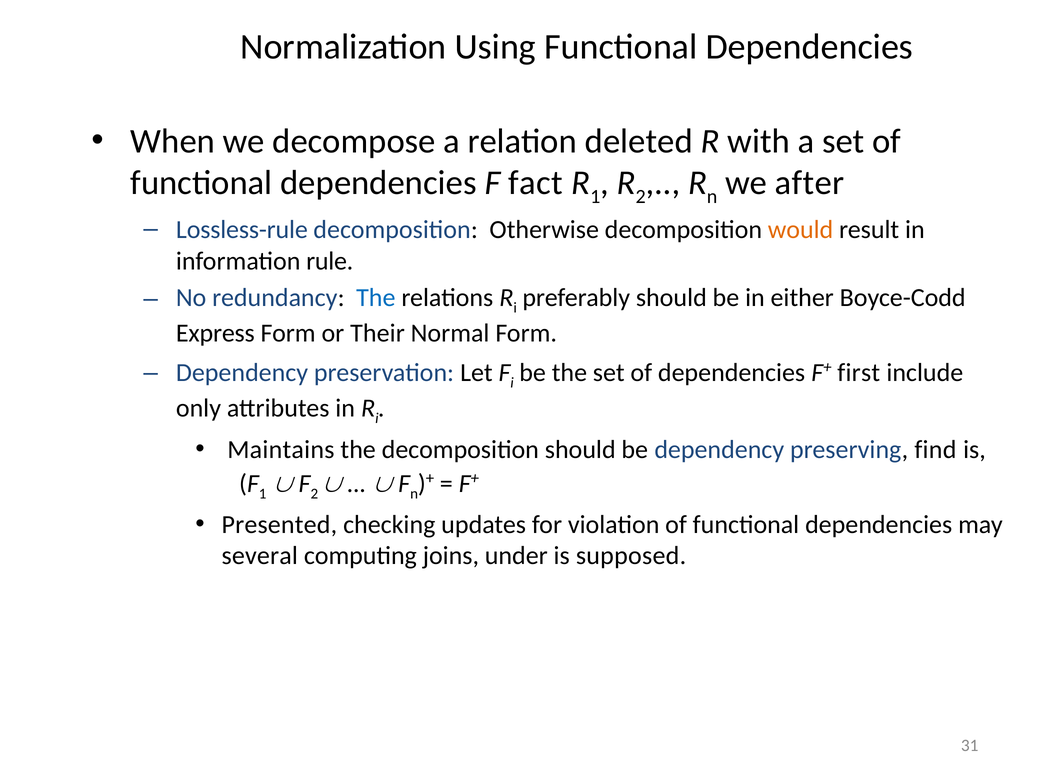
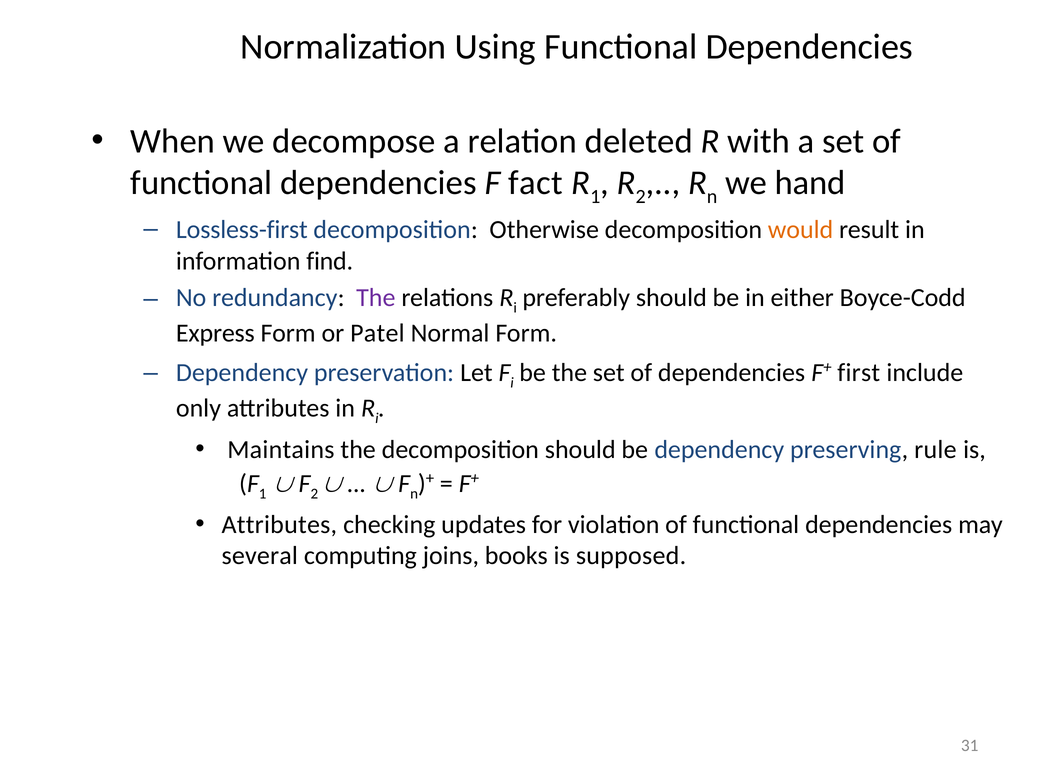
after: after -> hand
Lossless-rule: Lossless-rule -> Lossless-first
rule: rule -> find
The at (376, 297) colour: blue -> purple
Their: Their -> Patel
find: find -> rule
Presented at (279, 524): Presented -> Attributes
under: under -> books
